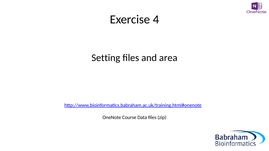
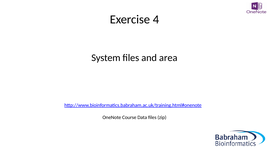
Setting: Setting -> System
